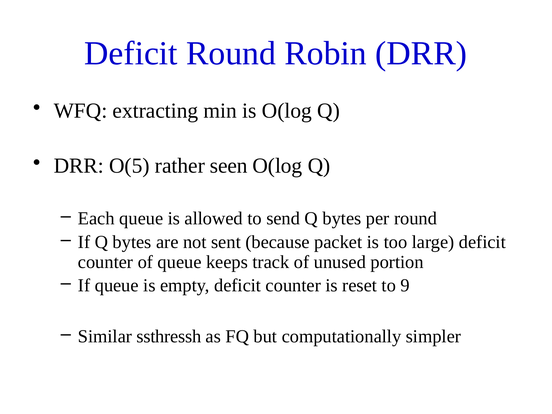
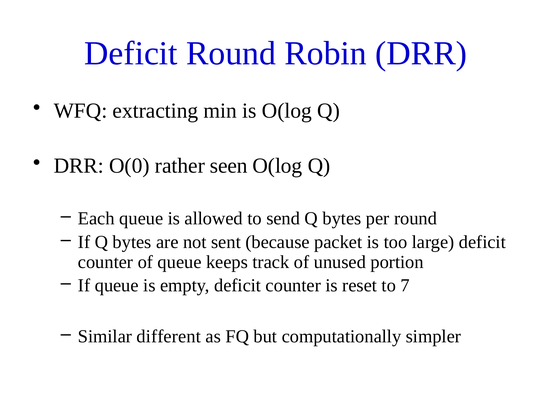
O(5: O(5 -> O(0
9: 9 -> 7
ssthressh: ssthressh -> different
